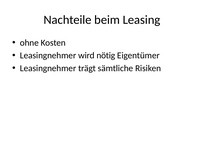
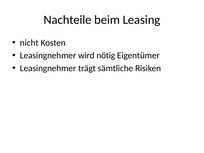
ohne: ohne -> nicht
